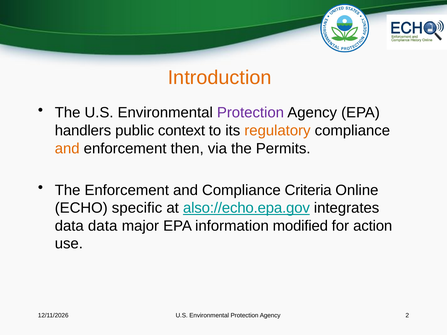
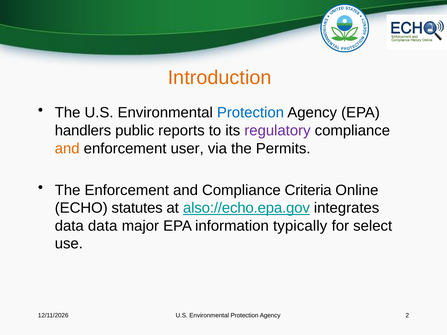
Protection at (250, 113) colour: purple -> blue
context: context -> reports
regulatory colour: orange -> purple
then: then -> user
specific: specific -> statutes
modified: modified -> typically
action: action -> select
